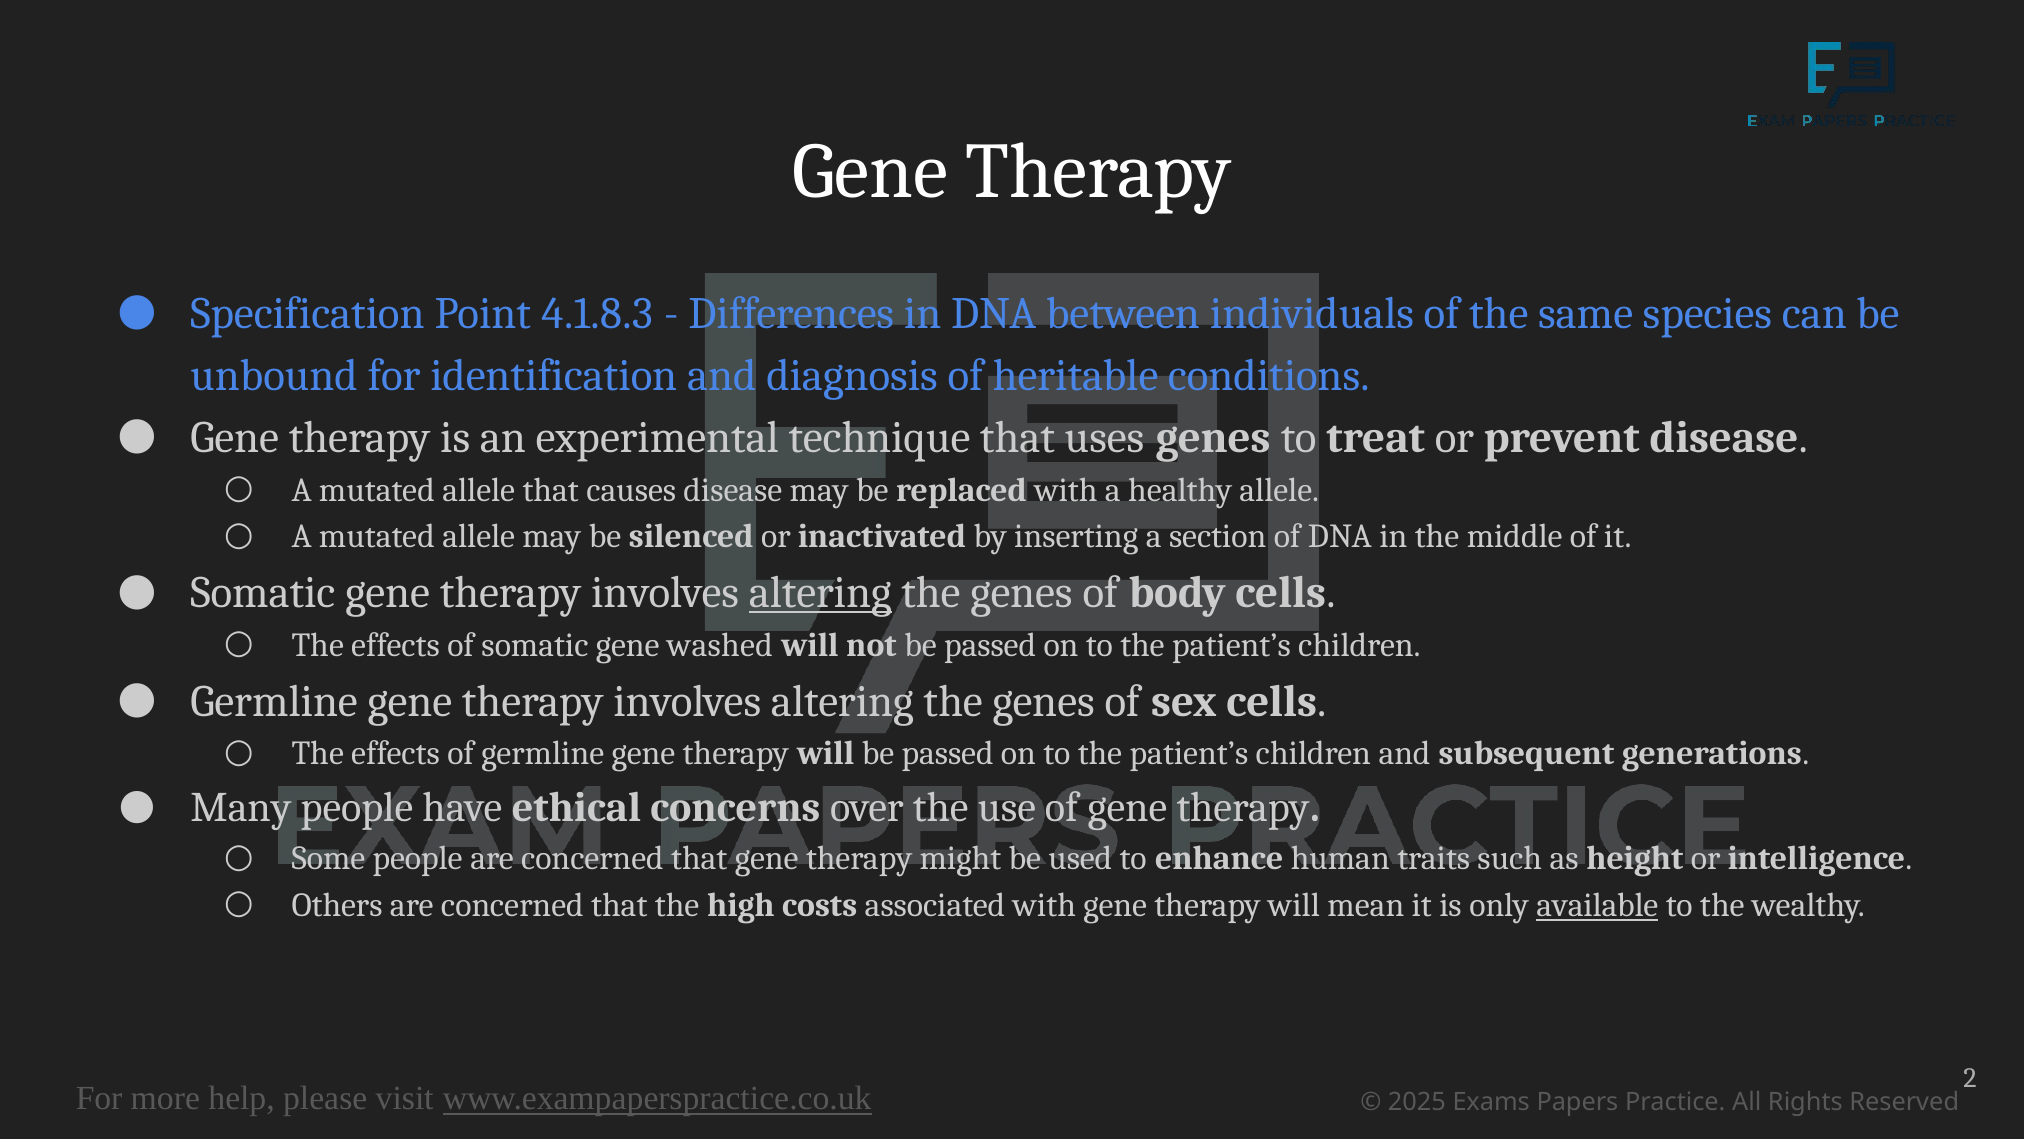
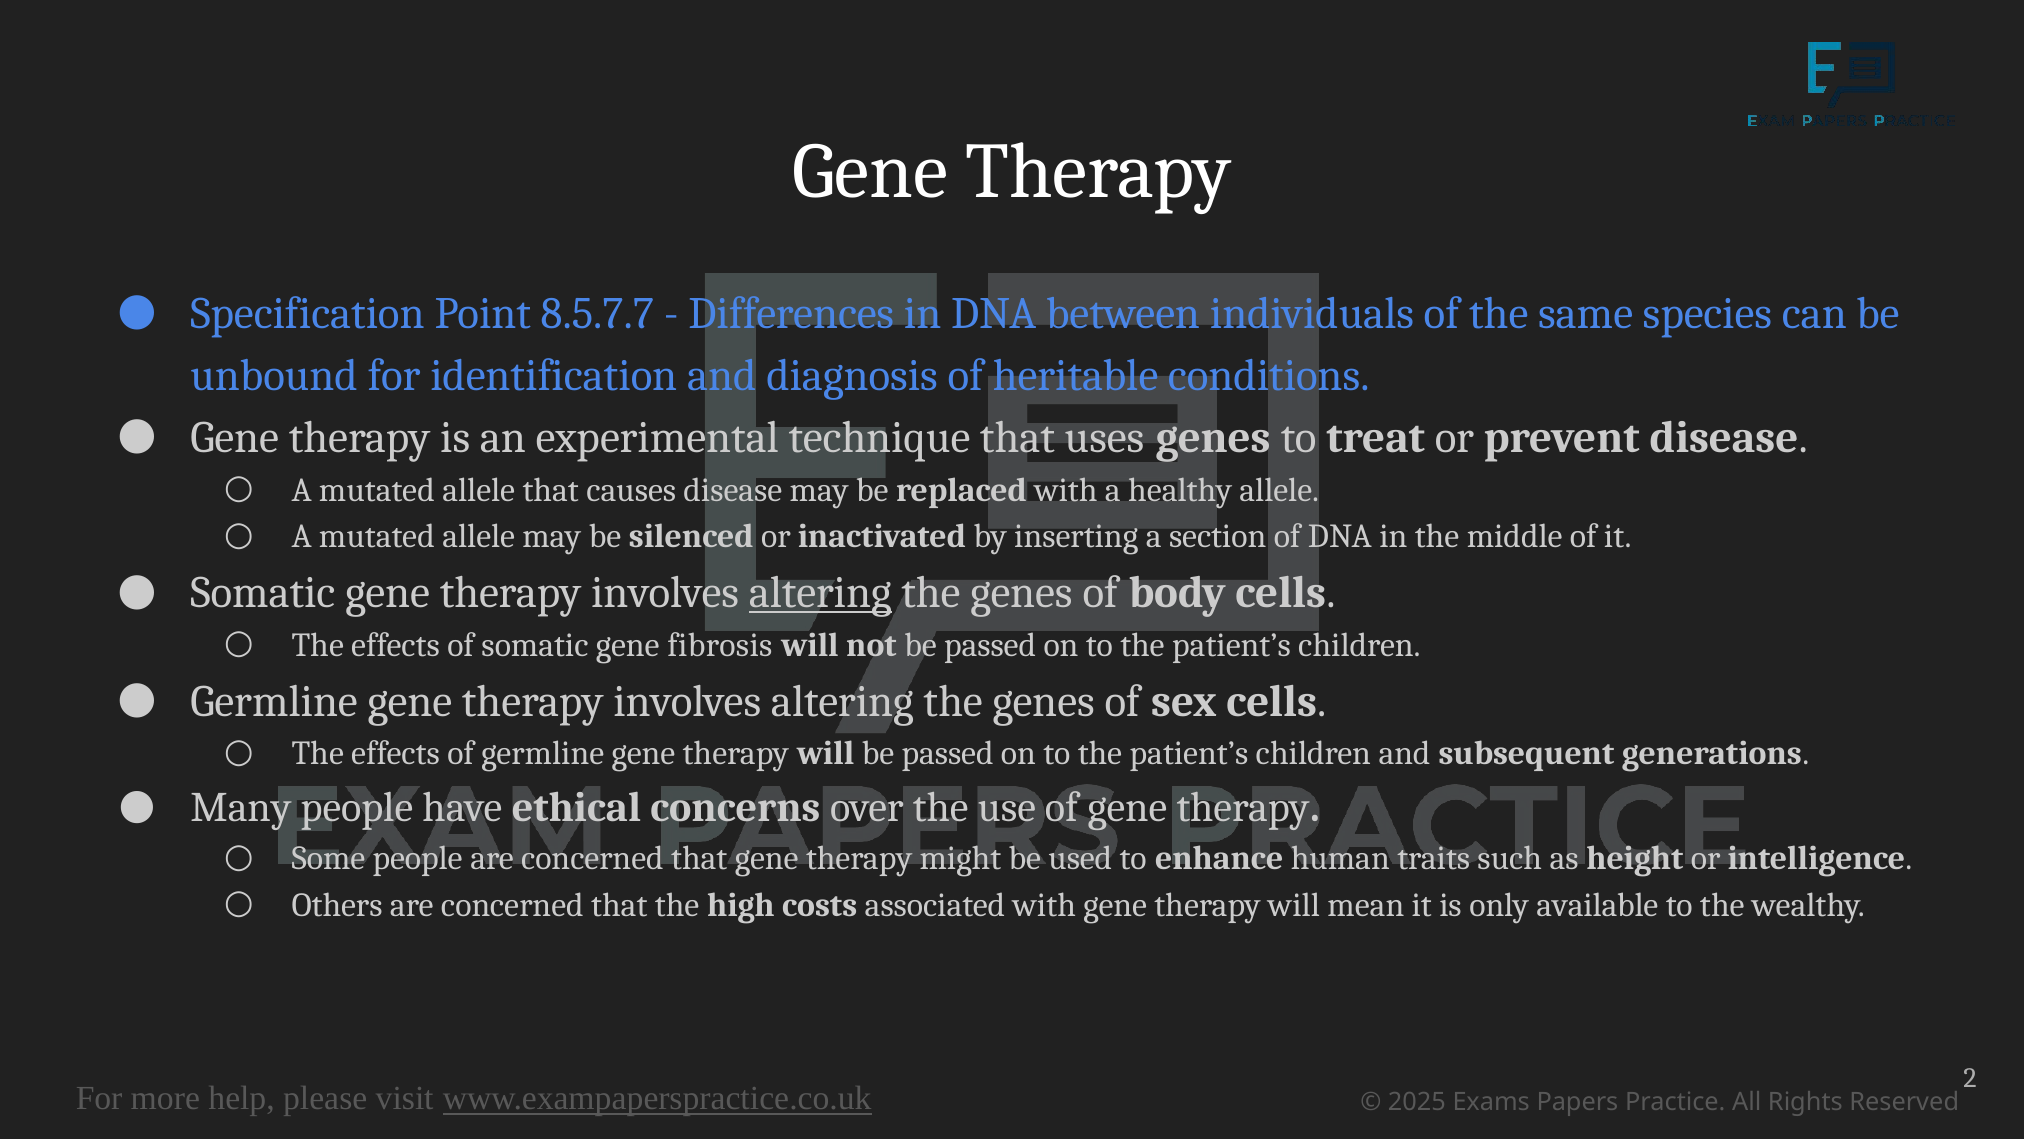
4.1.8.3: 4.1.8.3 -> 8.5.7.7
washed: washed -> fibrosis
available underline: present -> none
